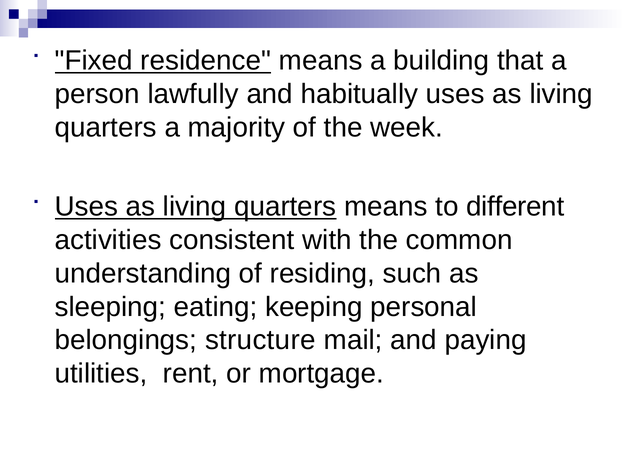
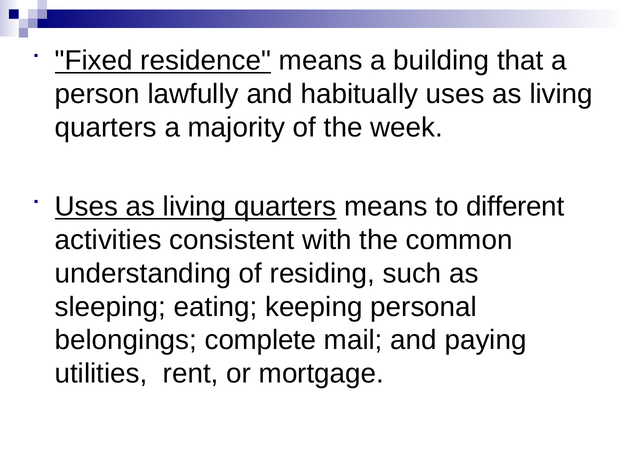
structure: structure -> complete
